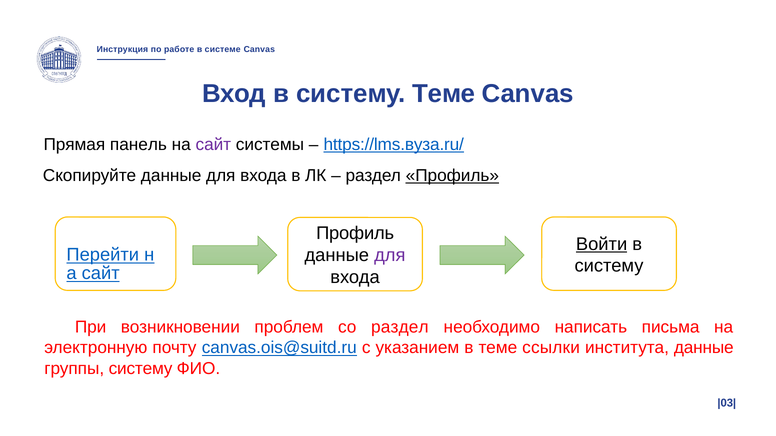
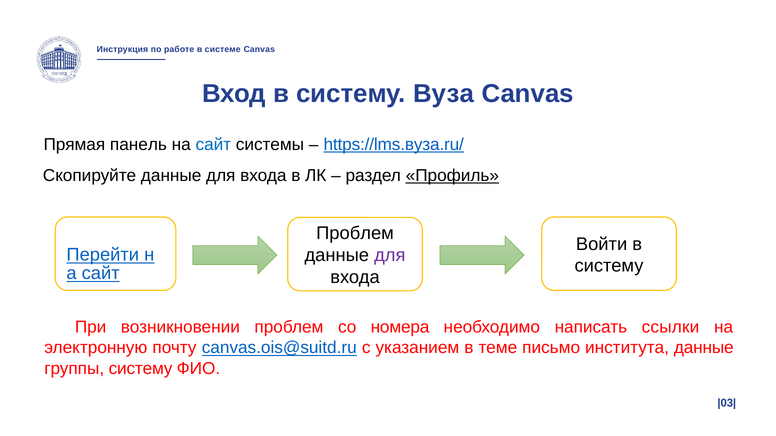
систему Теме: Теме -> Вуза
сайт at (213, 145) colour: purple -> blue
Профиль at (355, 234): Профиль -> Проблем
Войти underline: present -> none
со раздел: раздел -> номера
письма: письма -> ссылки
ссылки: ссылки -> письмо
